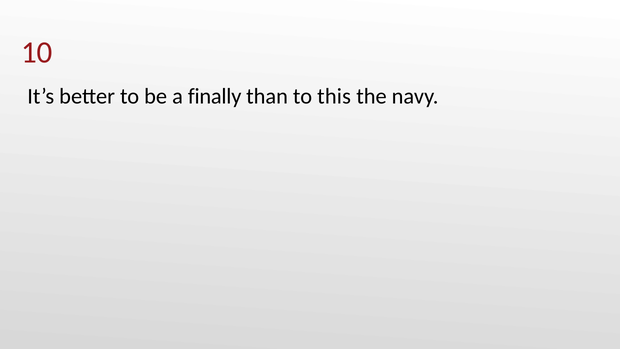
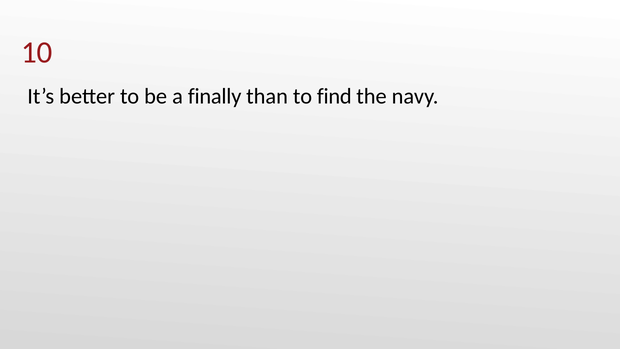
this: this -> find
